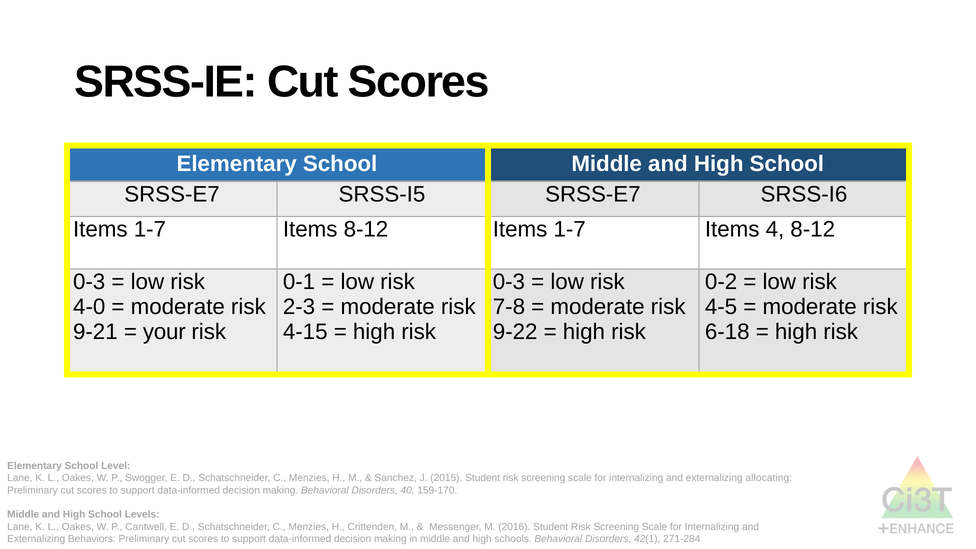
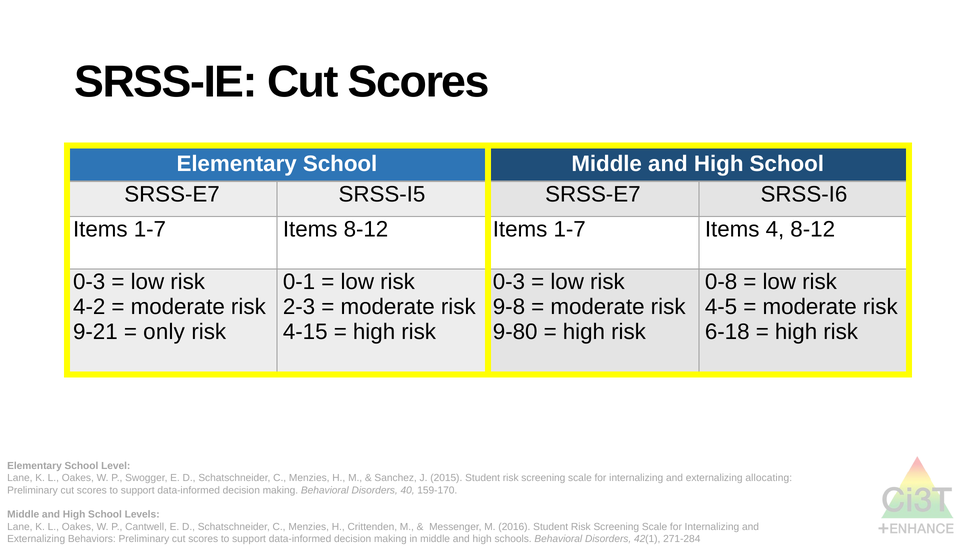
0-2: 0-2 -> 0-8
4-0: 4-0 -> 4-2
7-8: 7-8 -> 9-8
your: your -> only
9-22: 9-22 -> 9-80
